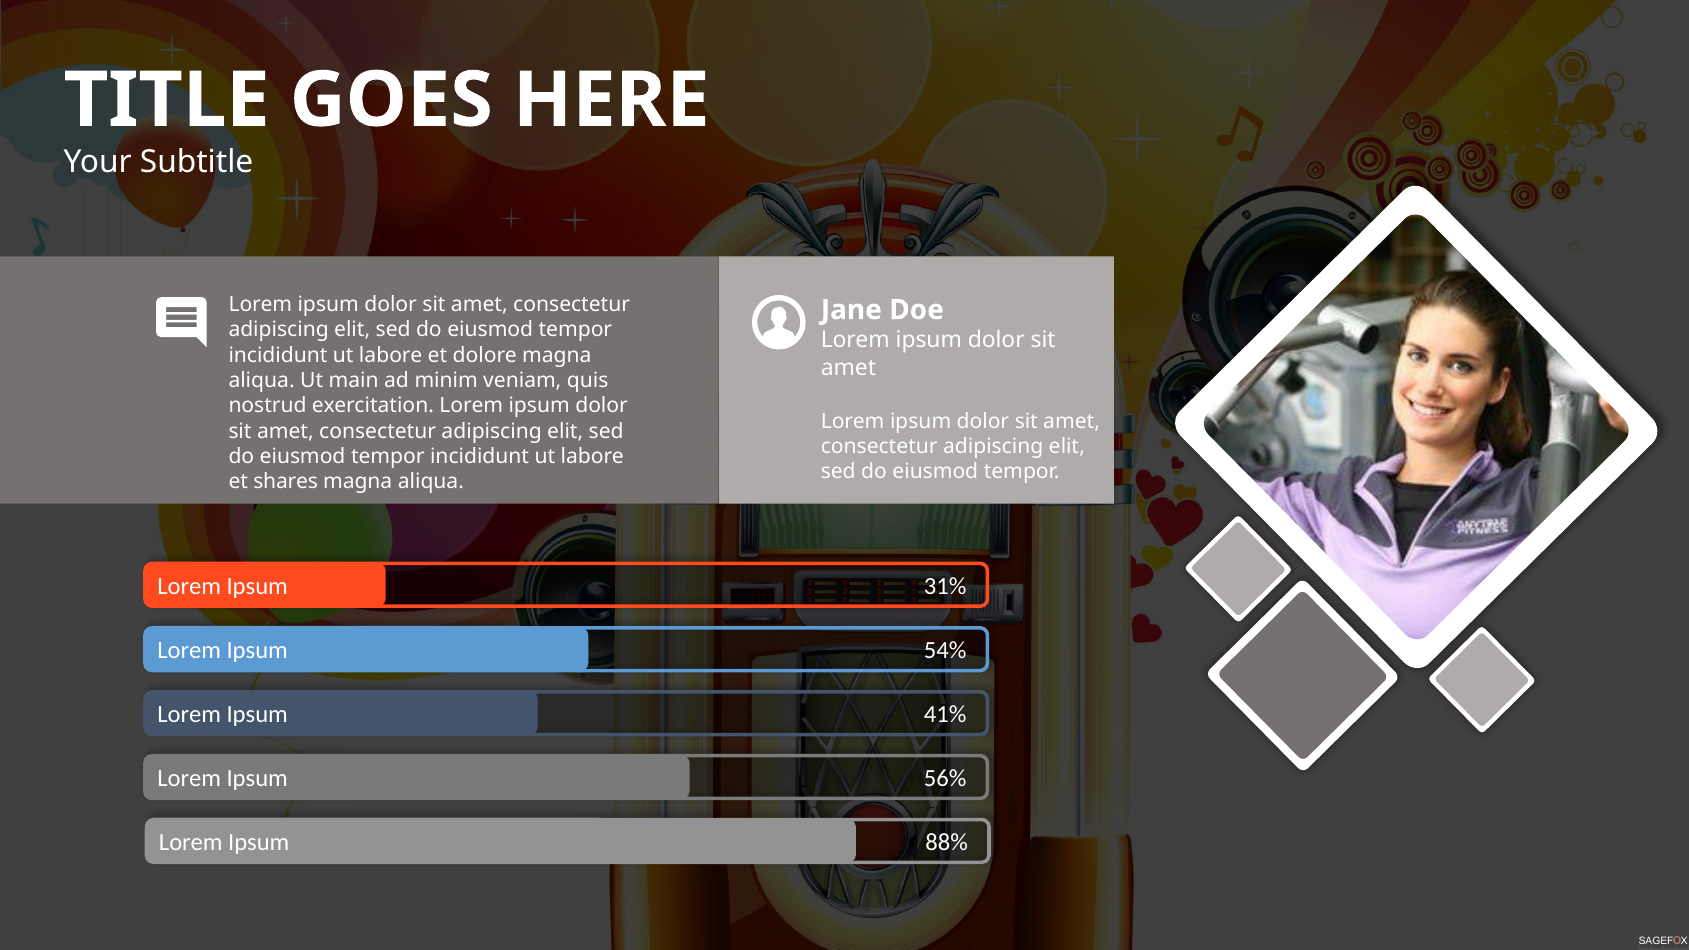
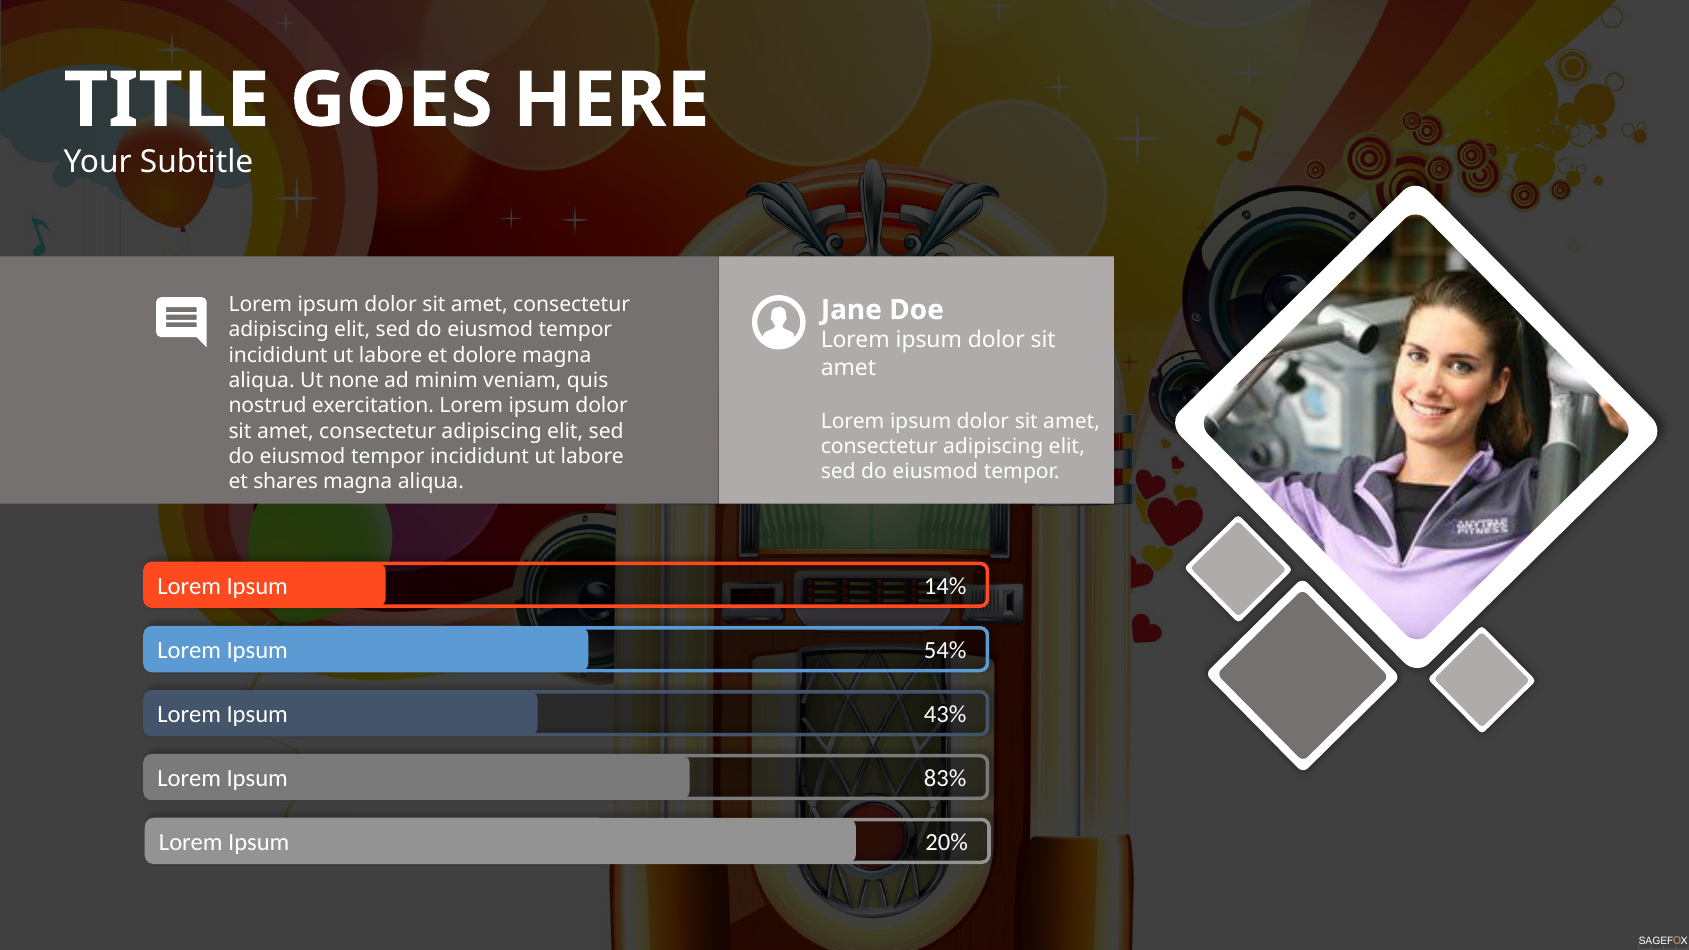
main: main -> none
31%: 31% -> 14%
41%: 41% -> 43%
56%: 56% -> 83%
88%: 88% -> 20%
